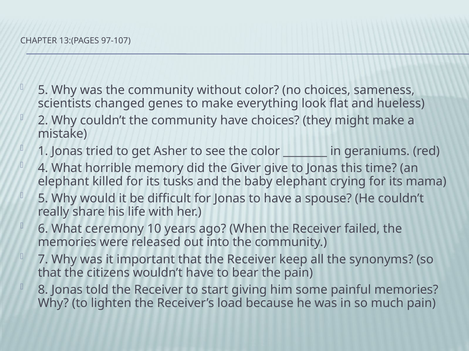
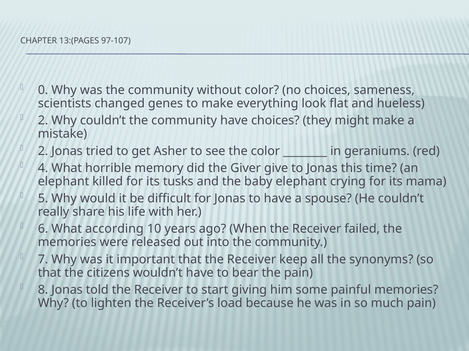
5 at (43, 90): 5 -> 0
1 at (43, 151): 1 -> 2
ceremony: ceremony -> according
